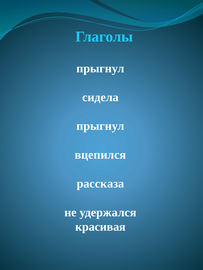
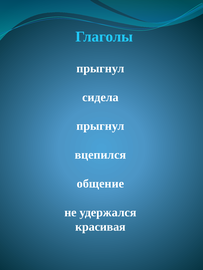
рассказа: рассказа -> общение
